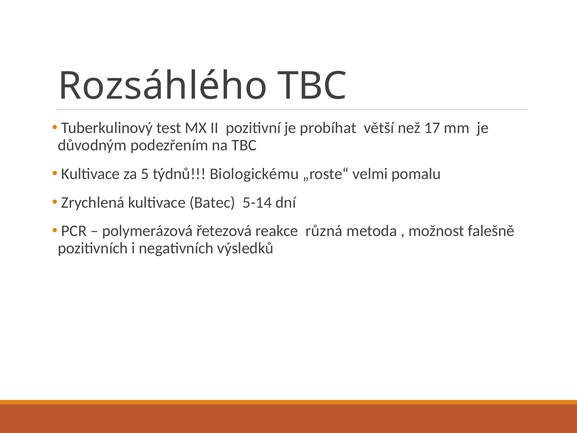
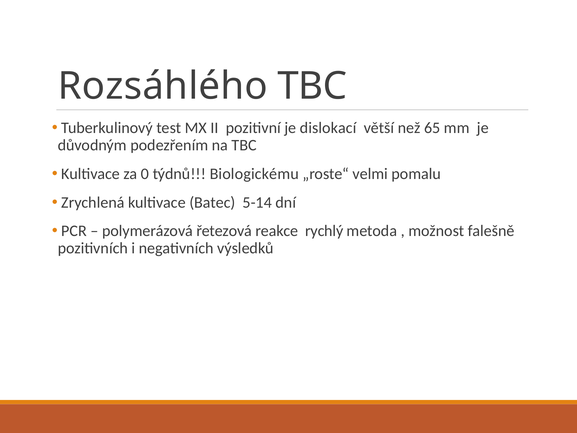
probíhat: probíhat -> dislokací
17: 17 -> 65
5: 5 -> 0
různá: různá -> rychlý
